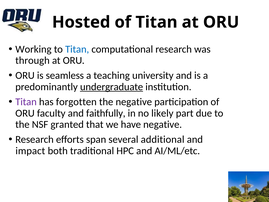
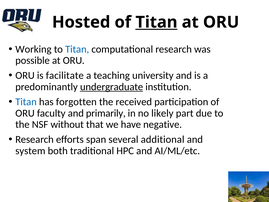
Titan at (156, 22) underline: none -> present
through: through -> possible
seamless: seamless -> facilitate
Titan at (26, 102) colour: purple -> blue
the negative: negative -> received
faithfully: faithfully -> primarily
granted: granted -> without
impact: impact -> system
